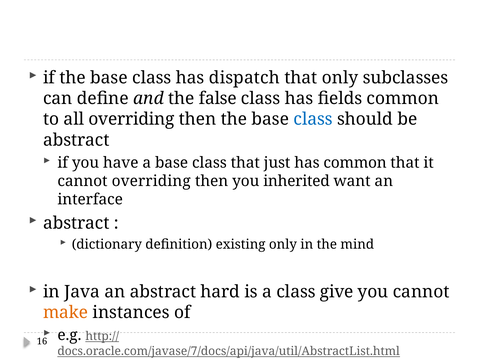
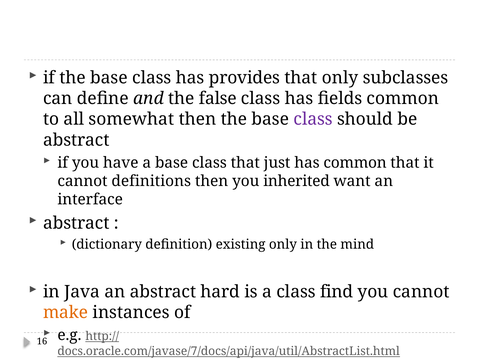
dispatch: dispatch -> provides
all overriding: overriding -> somewhat
class at (313, 119) colour: blue -> purple
cannot overriding: overriding -> definitions
give: give -> find
